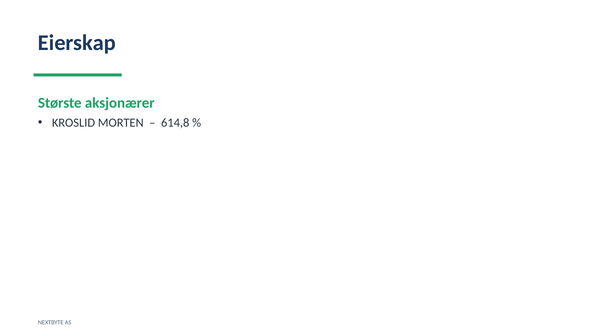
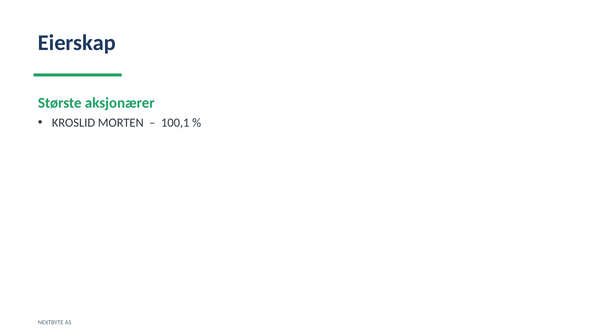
614,8: 614,8 -> 100,1
